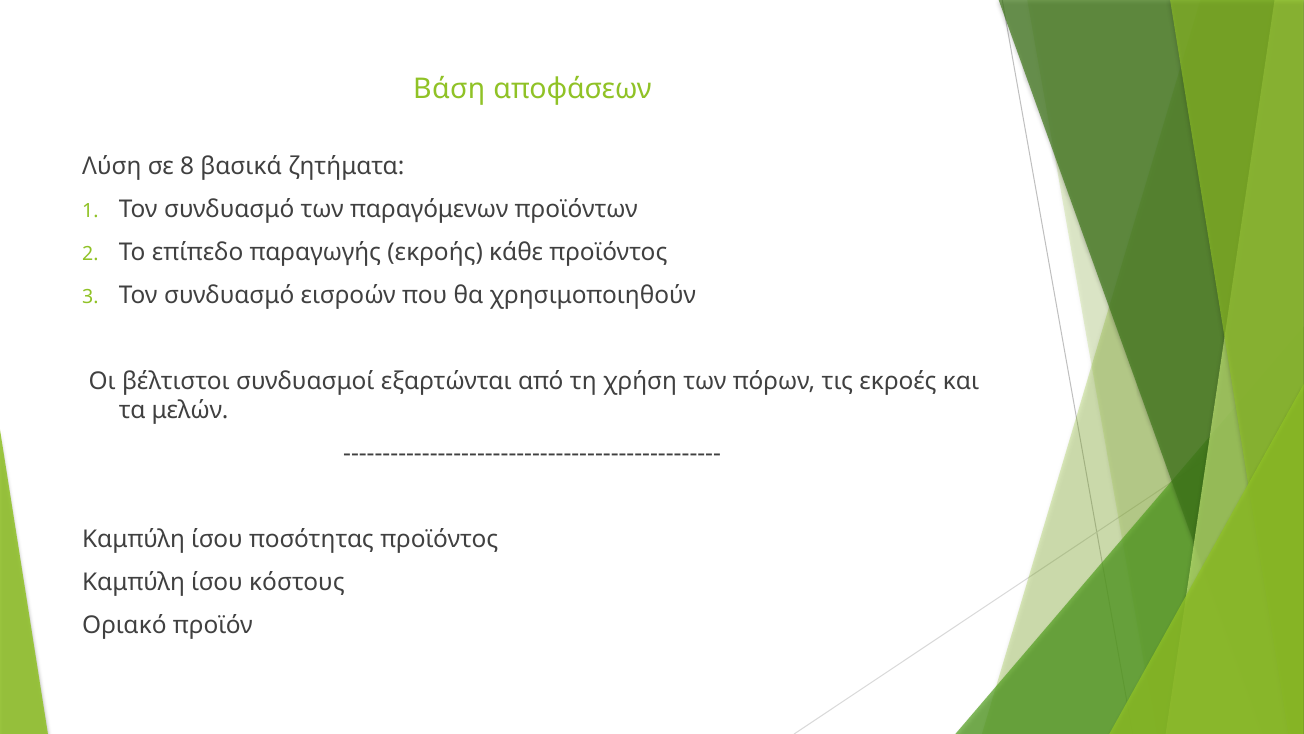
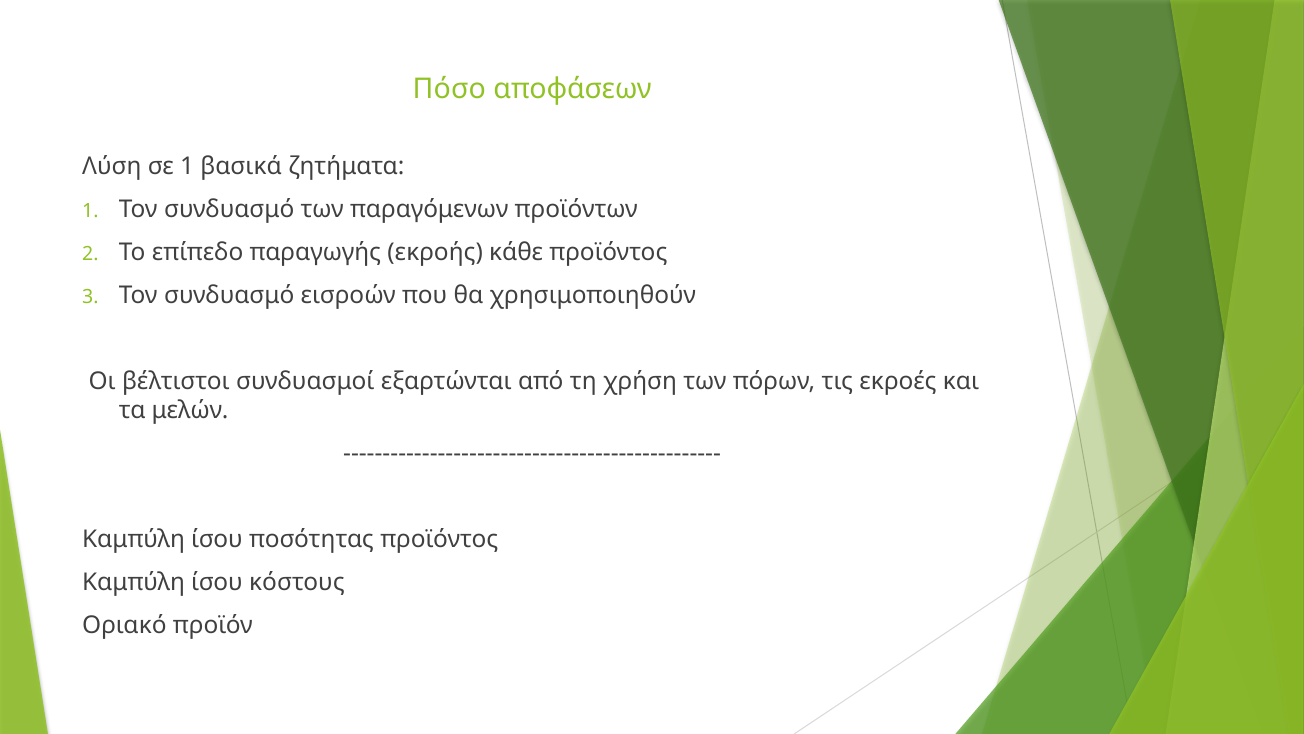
Βάση: Βάση -> Πόσο
σε 8: 8 -> 1
